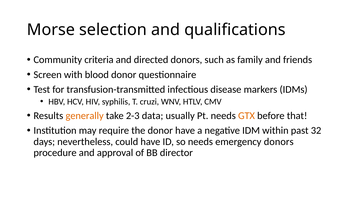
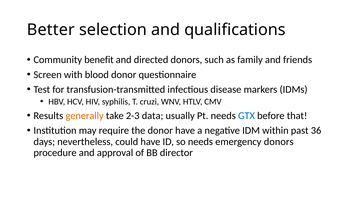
Morse: Morse -> Better
criteria: criteria -> benefit
GTX colour: orange -> blue
32: 32 -> 36
